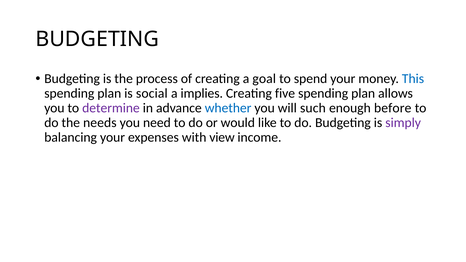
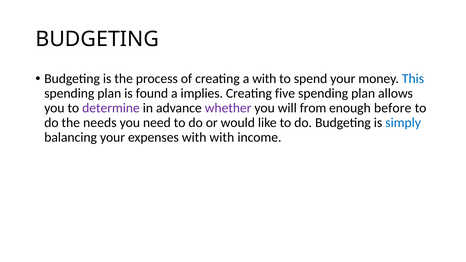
a goal: goal -> with
social: social -> found
whether colour: blue -> purple
such: such -> from
simply colour: purple -> blue
with view: view -> with
